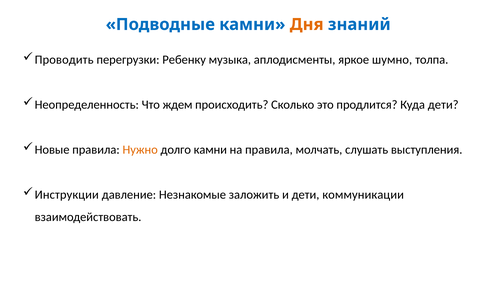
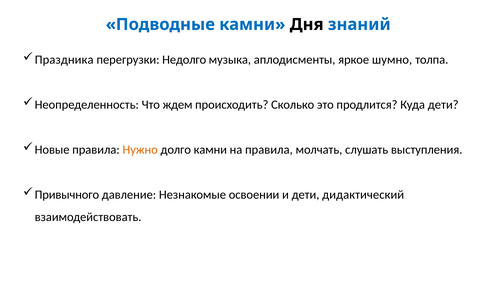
Дня colour: orange -> black
Проводить: Проводить -> Праздника
Ребенку: Ребенку -> Недолго
Инструкции: Инструкции -> Привычного
заложить: заложить -> освоении
коммуникации: коммуникации -> дидактический
